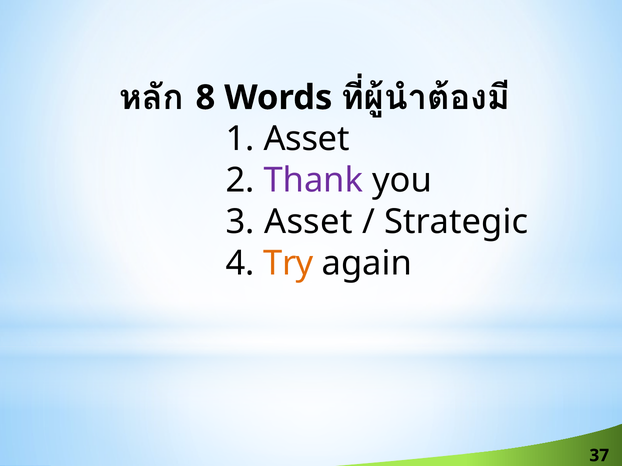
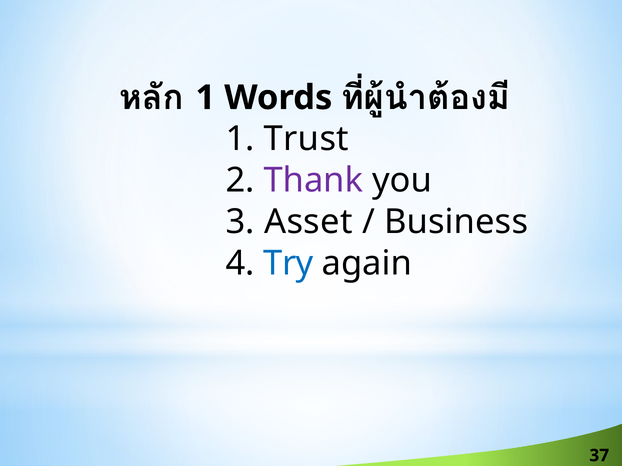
8 at (205, 98): 8 -> 1
1 Asset: Asset -> Trust
Strategic: Strategic -> Business
Try colour: orange -> blue
